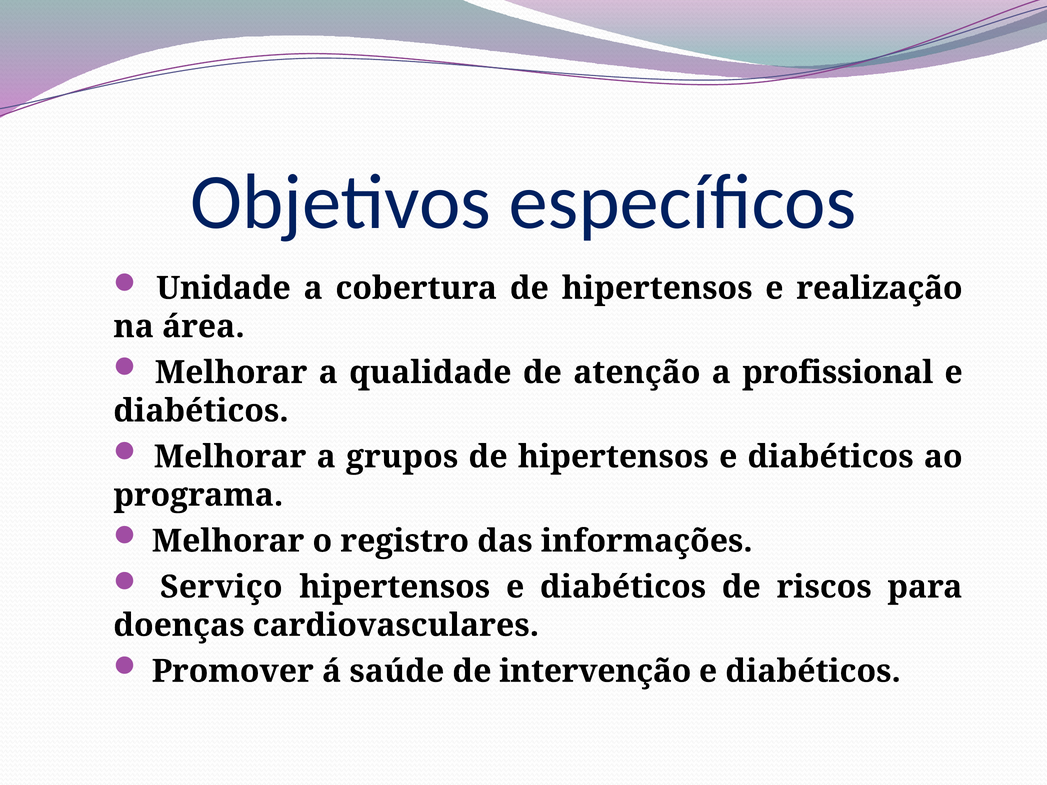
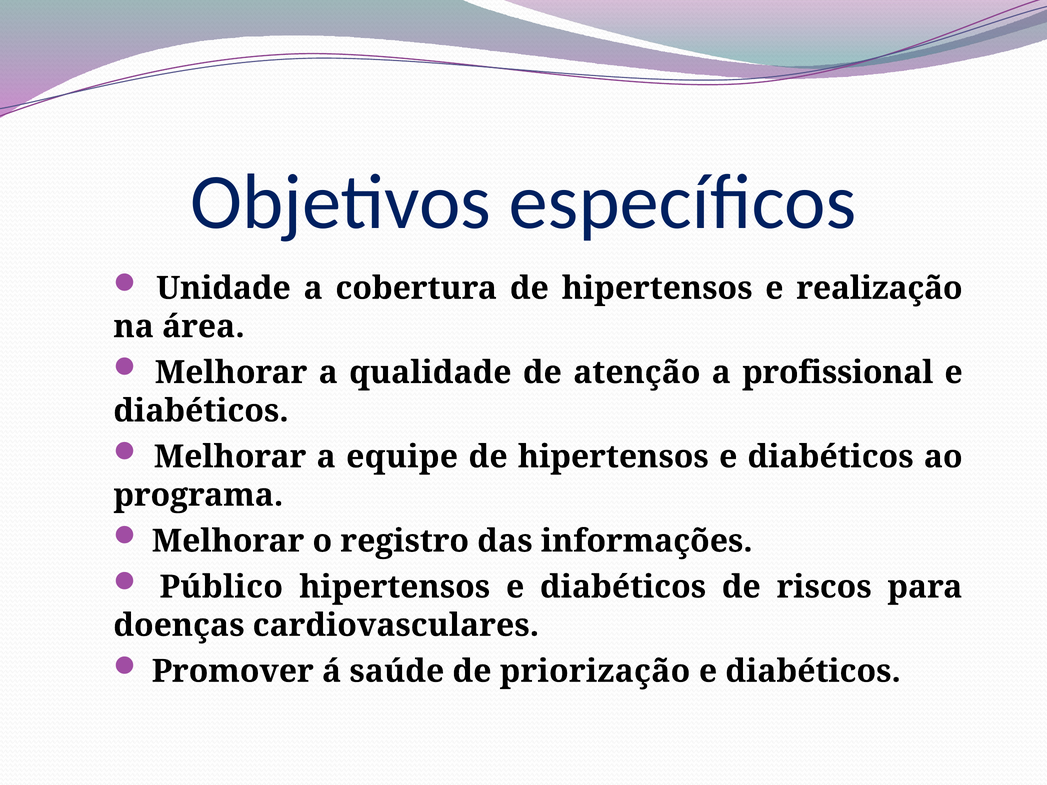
grupos: grupos -> equipe
Serviço: Serviço -> Público
intervenção: intervenção -> priorização
